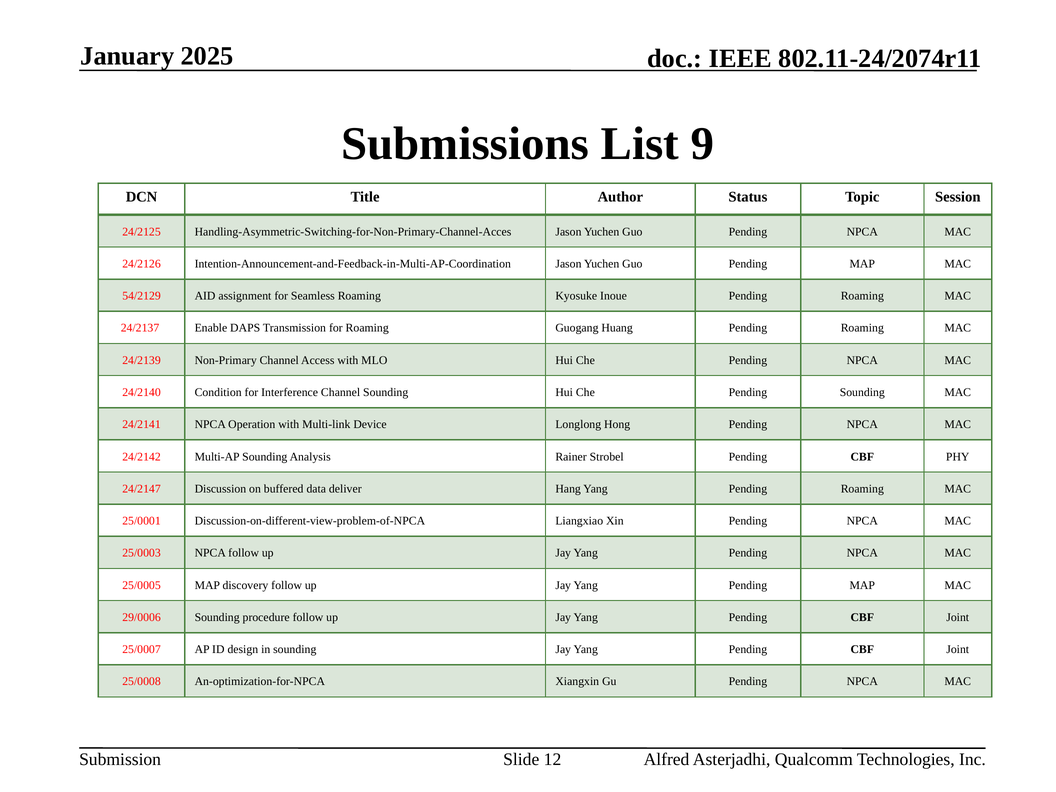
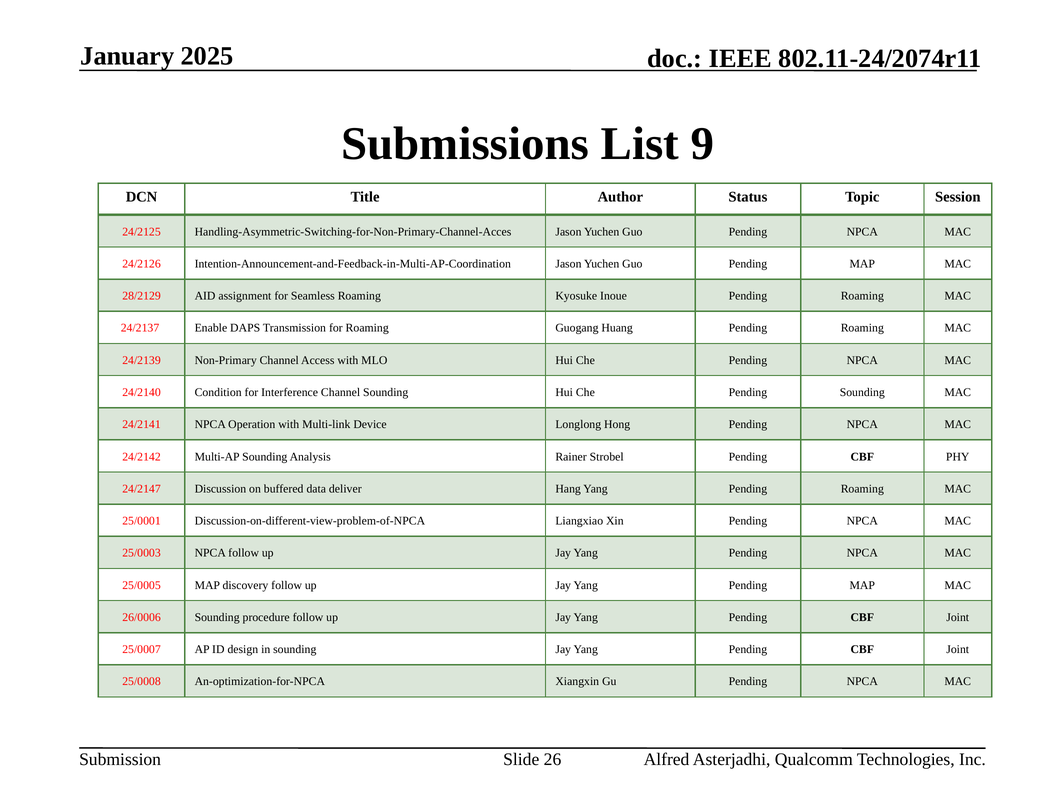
54/2129: 54/2129 -> 28/2129
29/0006: 29/0006 -> 26/0006
12: 12 -> 26
